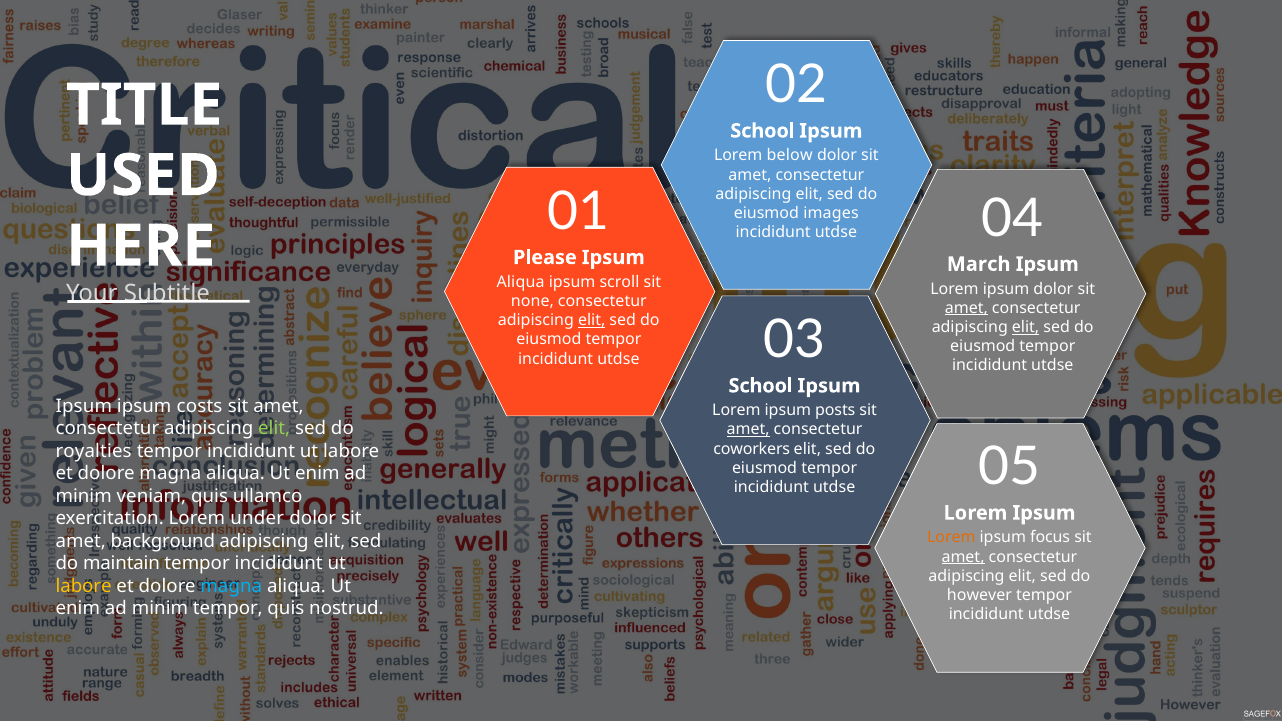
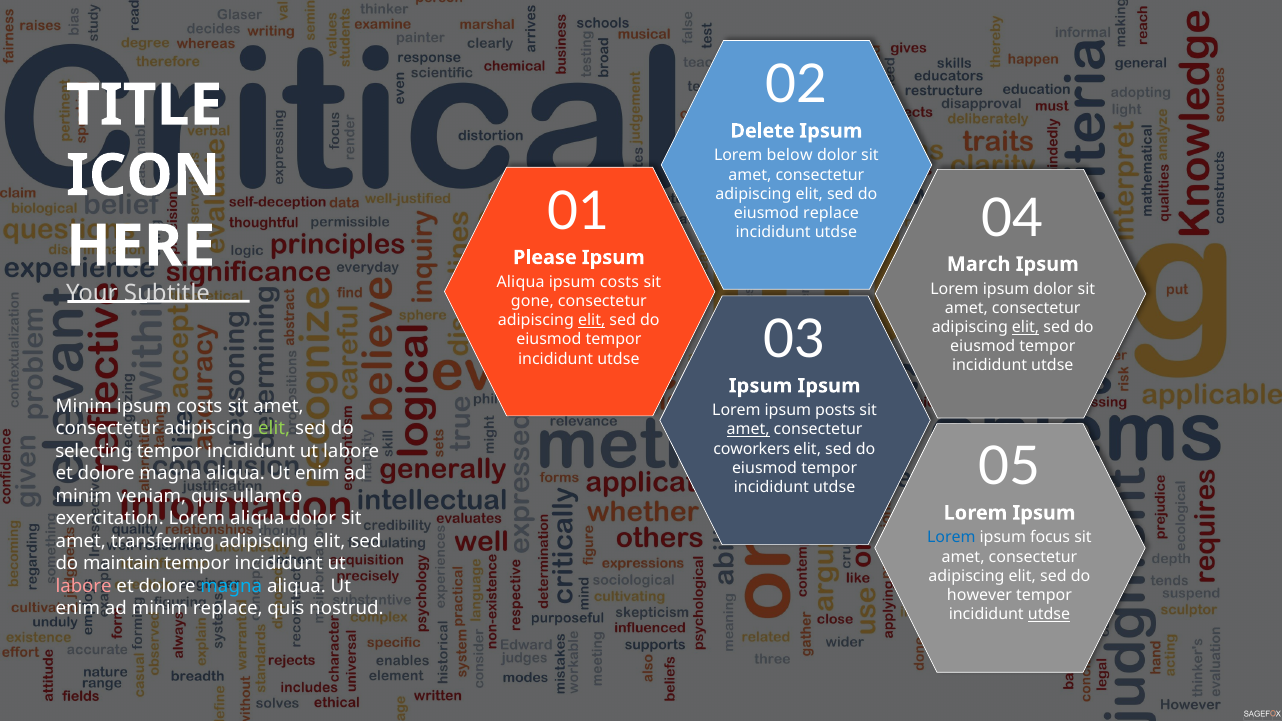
School at (762, 131): School -> Delete
USED: USED -> ICON
eiusmod images: images -> replace
scroll at (619, 282): scroll -> costs
none: none -> gone
amet at (966, 308) underline: present -> none
School at (761, 386): School -> Ipsum
Ipsum at (84, 406): Ipsum -> Minim
royalties: royalties -> selecting
Lorem under: under -> aliqua
Lorem at (951, 538) colour: orange -> blue
background: background -> transferring
amet at (963, 557) underline: present -> none
labore at (84, 586) colour: yellow -> pink
minim tempor: tempor -> replace
utdse at (1049, 614) underline: none -> present
